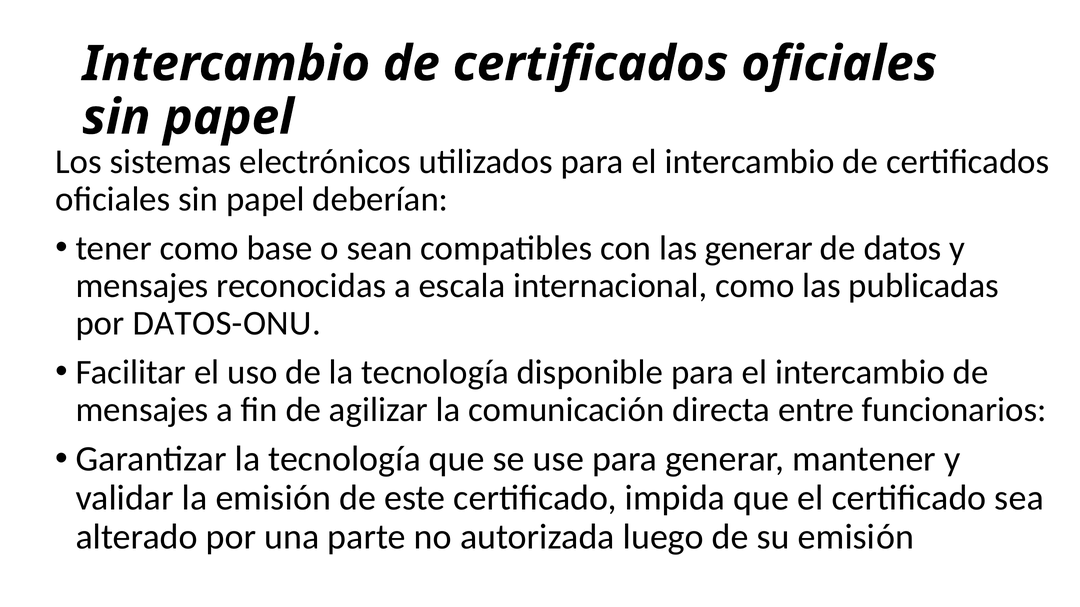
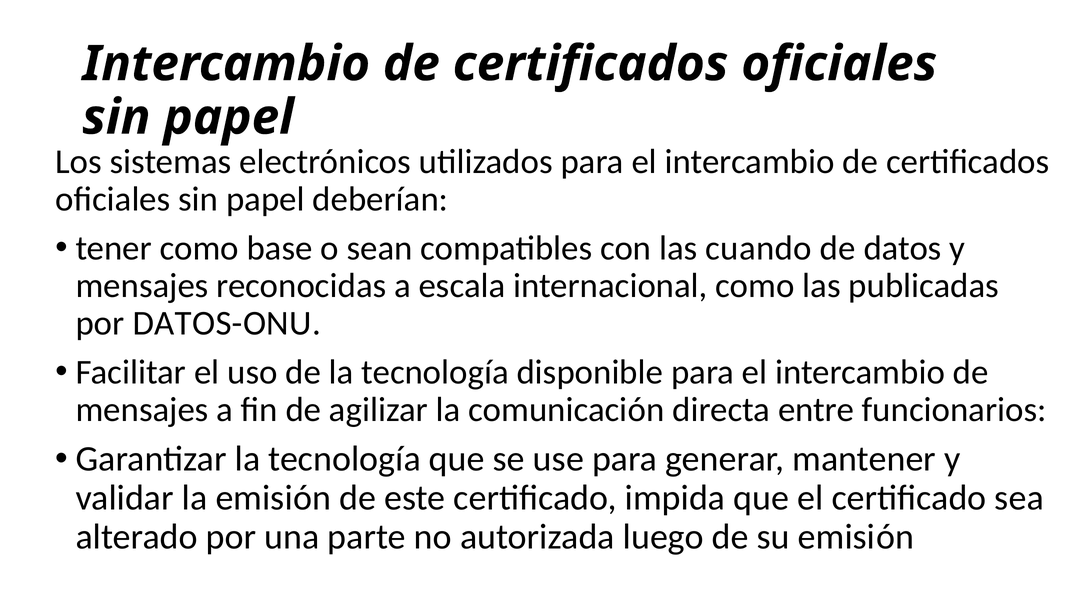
las generar: generar -> cuando
